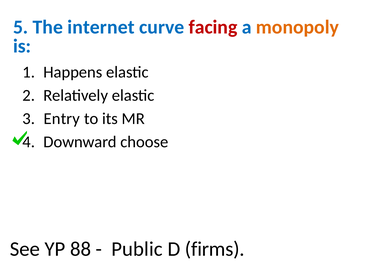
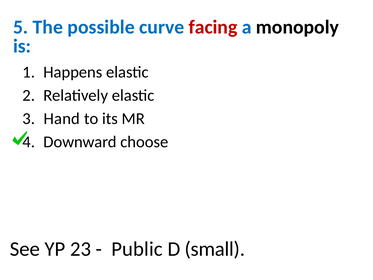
internet: internet -> possible
monopoly colour: orange -> black
Entry: Entry -> Hand
88: 88 -> 23
firms: firms -> small
